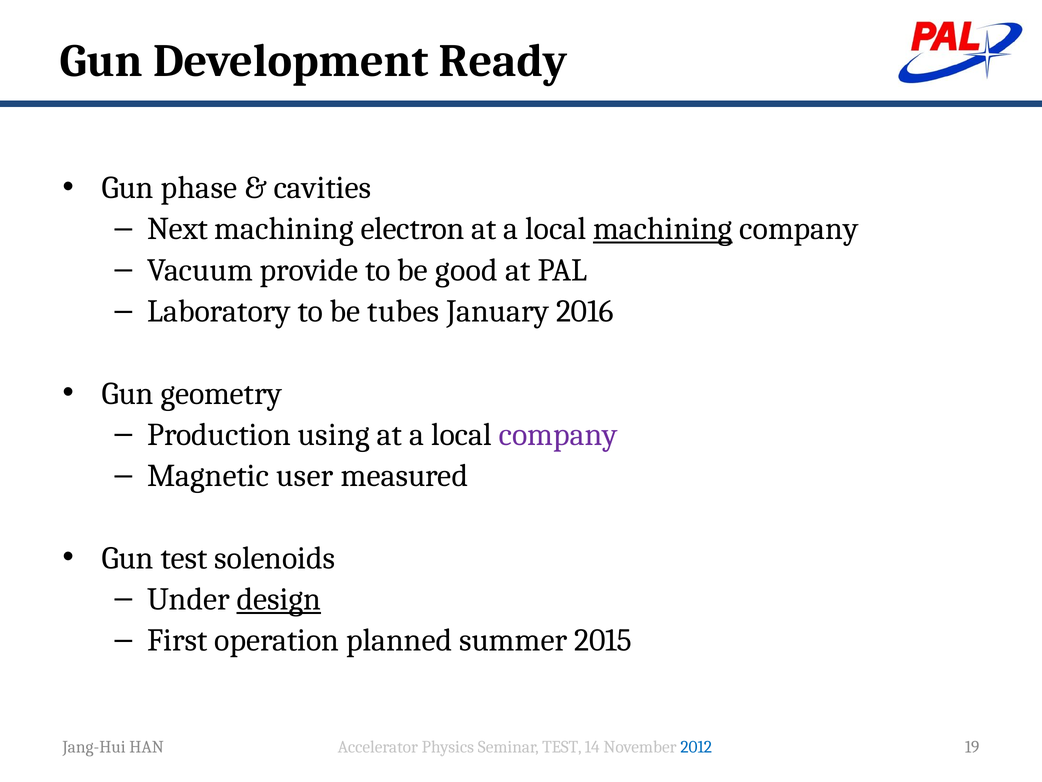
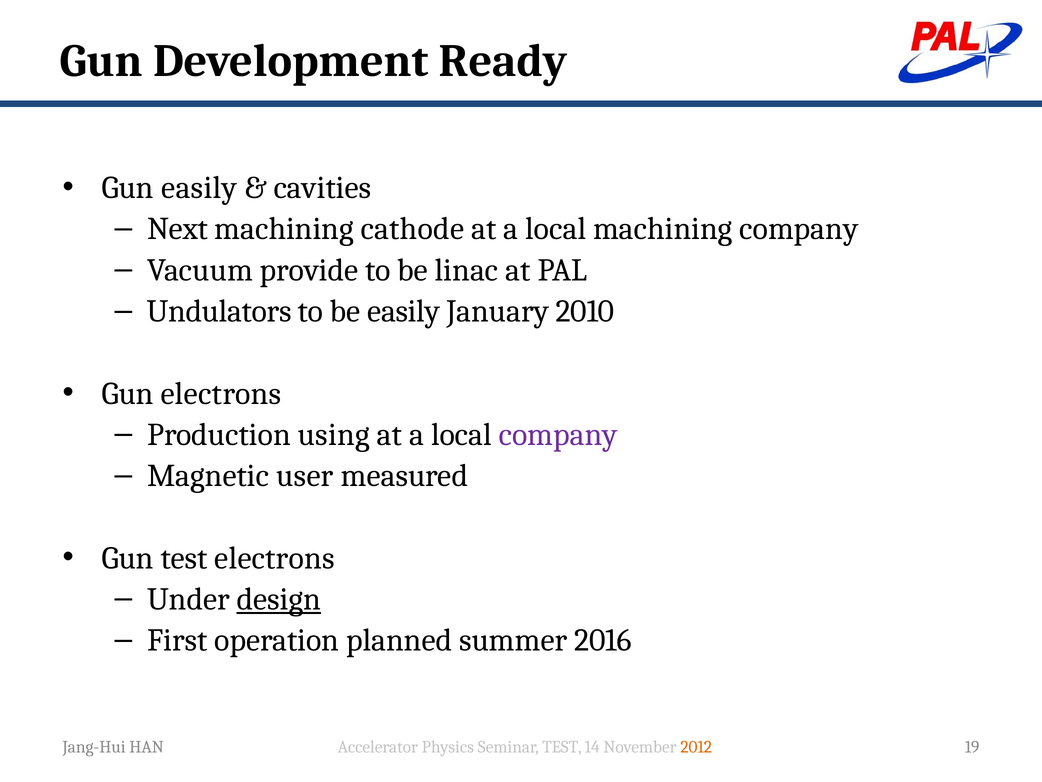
Gun phase: phase -> easily
electron: electron -> cathode
machining at (663, 229) underline: present -> none
good: good -> linac
Laboratory: Laboratory -> Undulators
be tubes: tubes -> easily
2016: 2016 -> 2010
Gun geometry: geometry -> electrons
test solenoids: solenoids -> electrons
2015: 2015 -> 2016
2012 colour: blue -> orange
